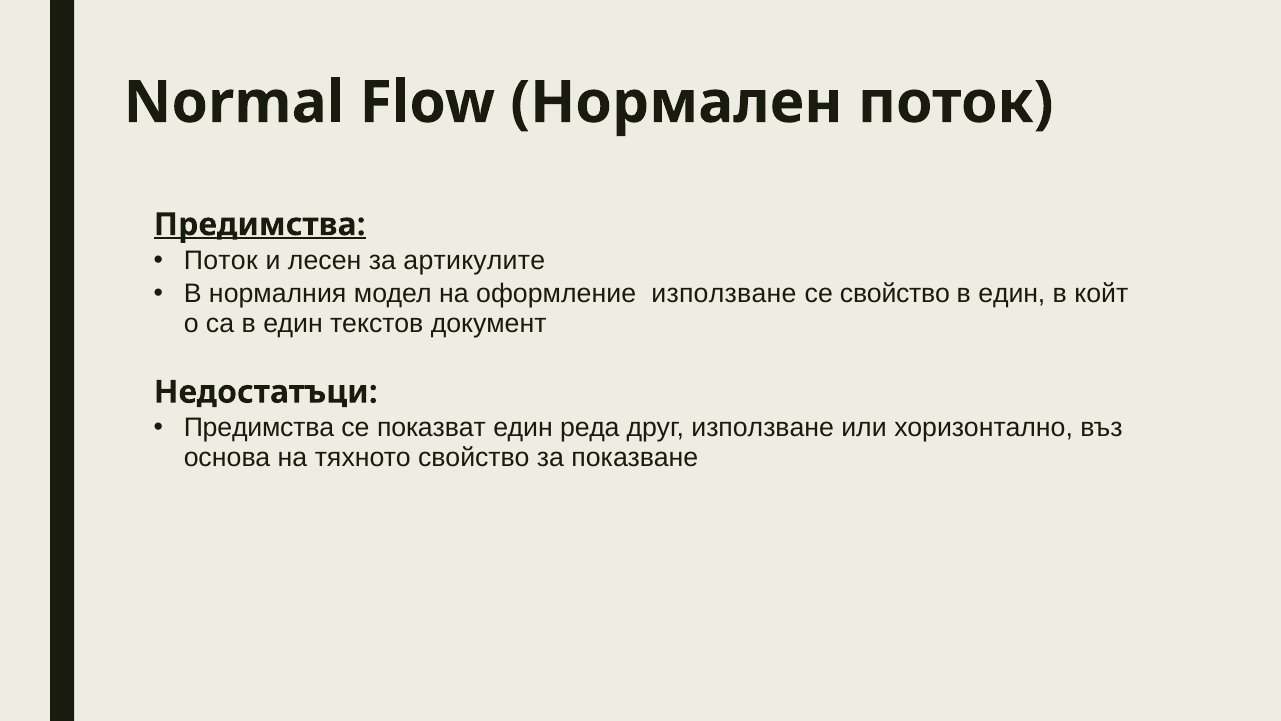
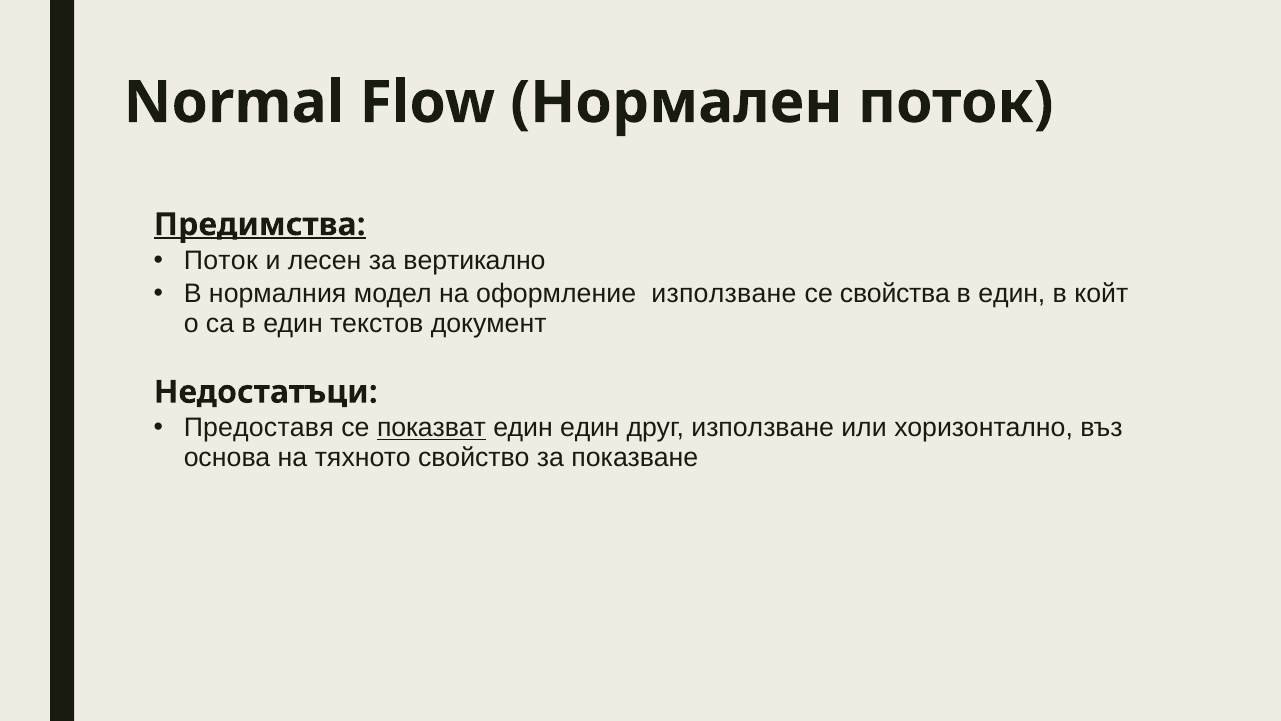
артикулите: артикулите -> вертикално
се свойство: свойство -> свойства
Предимства at (259, 428): Предимства -> Предоставя
показват underline: none -> present
един реда: реда -> един
